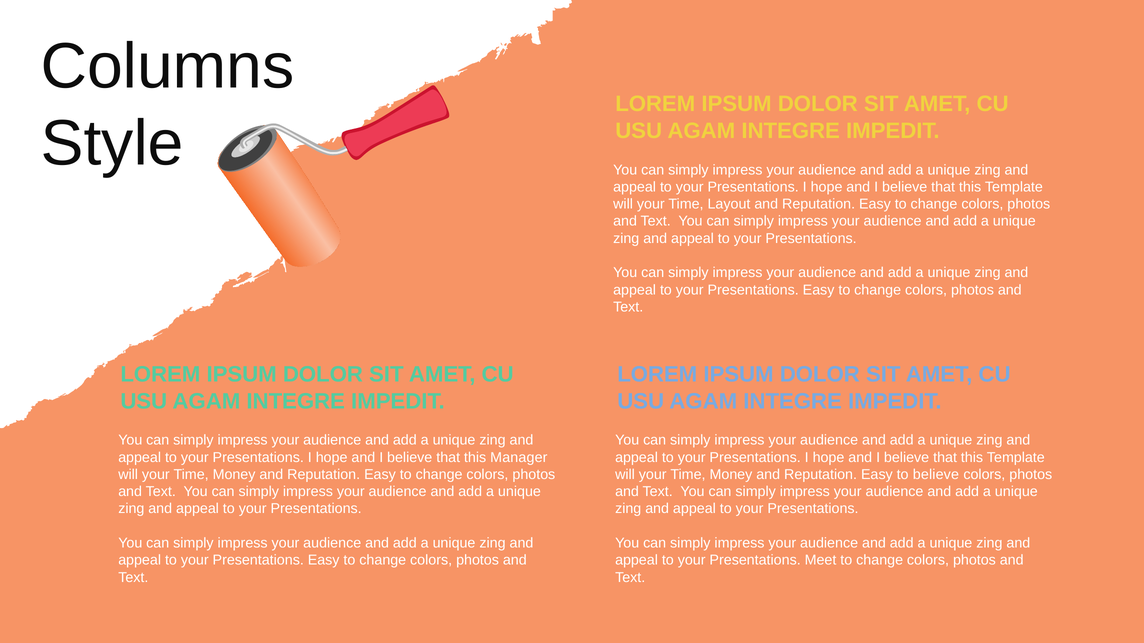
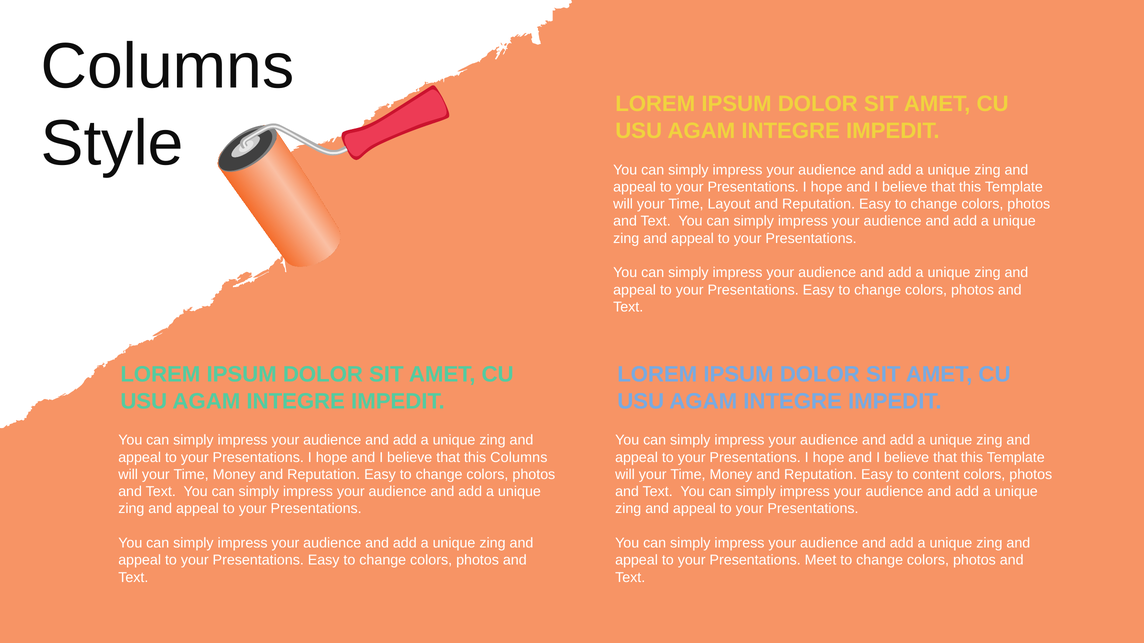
this Manager: Manager -> Columns
to believe: believe -> content
